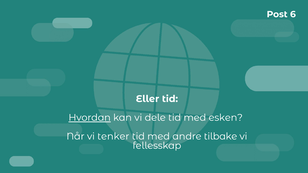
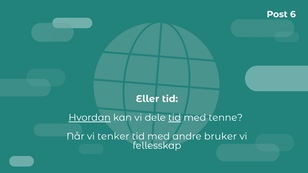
tid at (175, 118) underline: none -> present
esken: esken -> tenne
tilbake: tilbake -> bruker
